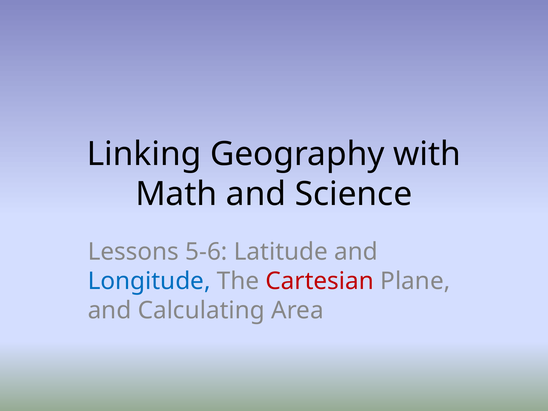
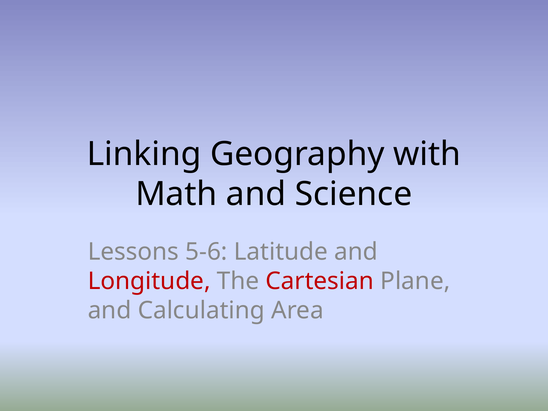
Longitude colour: blue -> red
